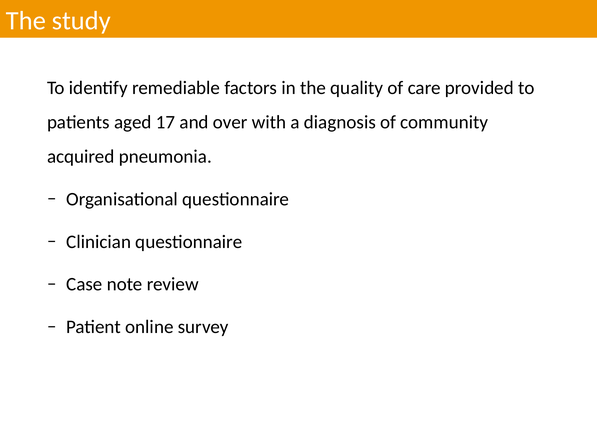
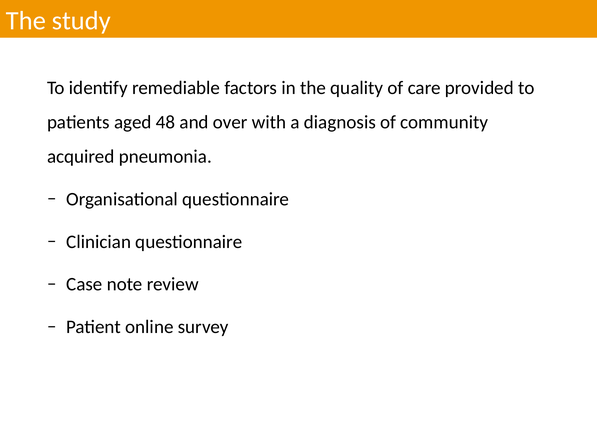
17: 17 -> 48
